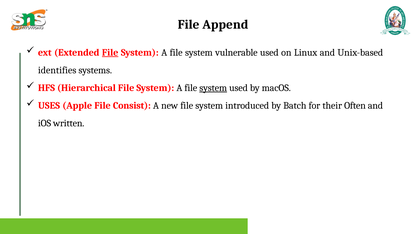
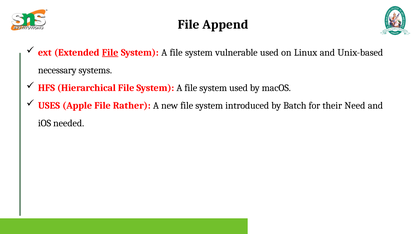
identifies: identifies -> necessary
system at (213, 88) underline: present -> none
Consist: Consist -> Rather
Often: Often -> Need
written: written -> needed
